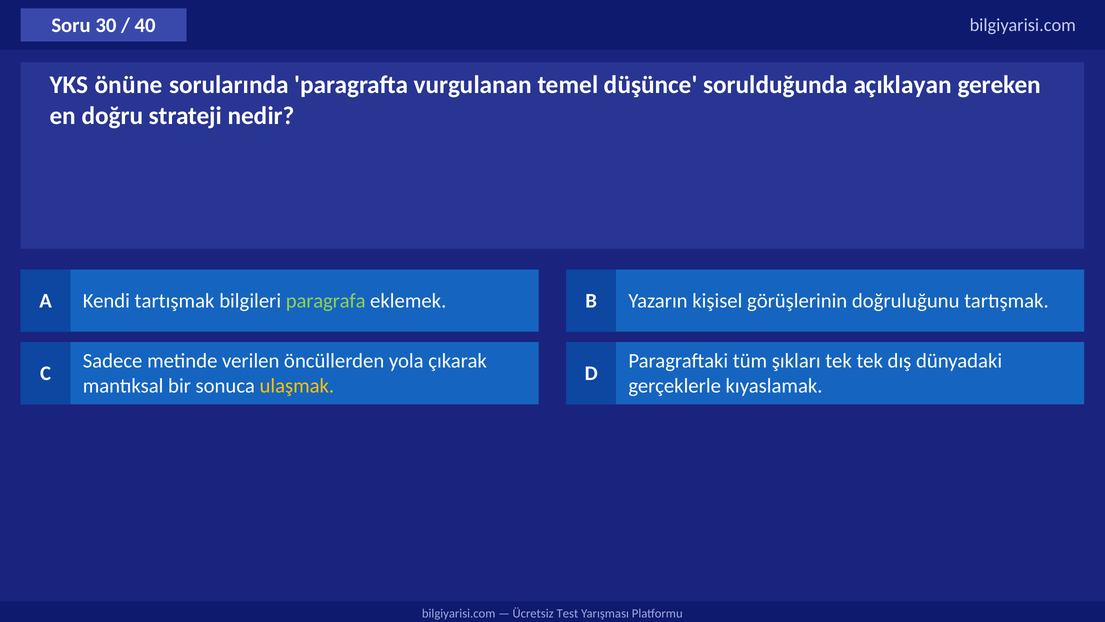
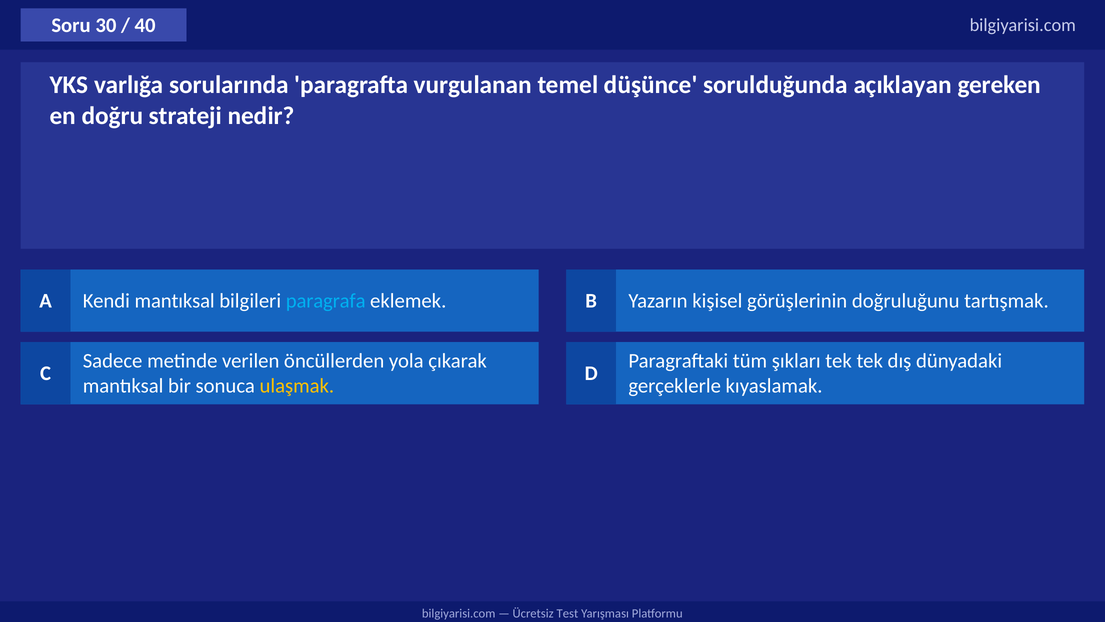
önüne: önüne -> varlığa
Kendi tartışmak: tartışmak -> mantıksal
paragrafa colour: light green -> light blue
